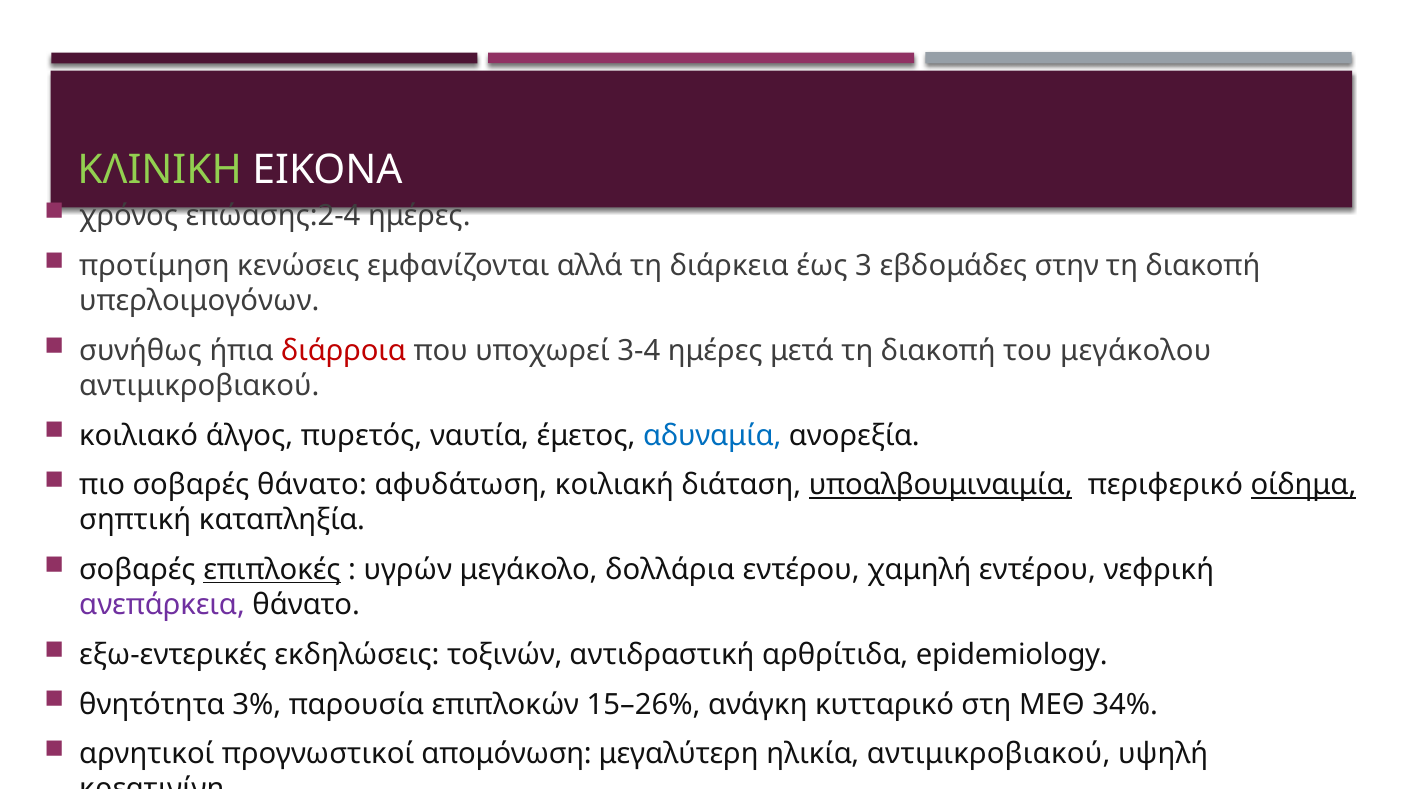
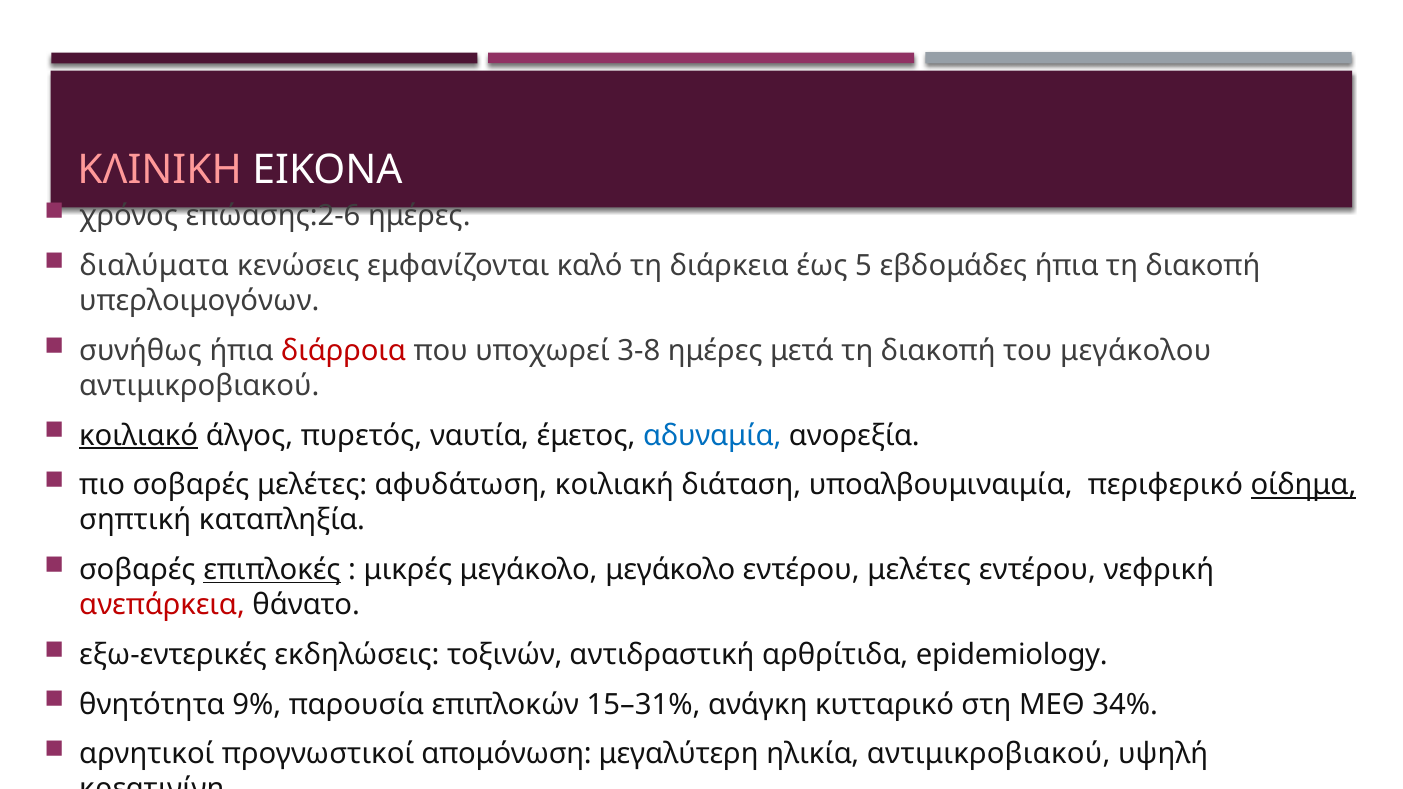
ΚΛΙΝΙΚΗ colour: light green -> pink
επώασης:2-4: επώασης:2-4 -> επώασης:2-6
προτίμηση: προτίμηση -> διαλύματα
αλλά: αλλά -> καλό
3: 3 -> 5
εβδομάδες στην: στην -> ήπια
3-4: 3-4 -> 3-8
κοιλιακό underline: none -> present
σοβαρές θάνατο: θάνατο -> μελέτες
υποαλβουμιναιμία underline: present -> none
υγρών: υγρών -> μικρές
μεγάκολο δολλάρια: δολλάρια -> μεγάκολο
εντέρου χαμηλή: χαμηλή -> μελέτες
ανεπάρκεια colour: purple -> red
3%: 3% -> 9%
15–26%: 15–26% -> 15–31%
